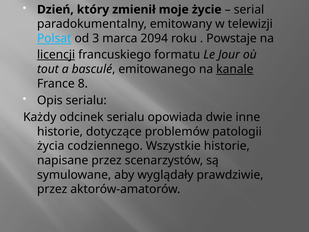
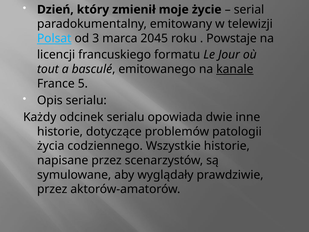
2094: 2094 -> 2045
licencji underline: present -> none
8: 8 -> 5
